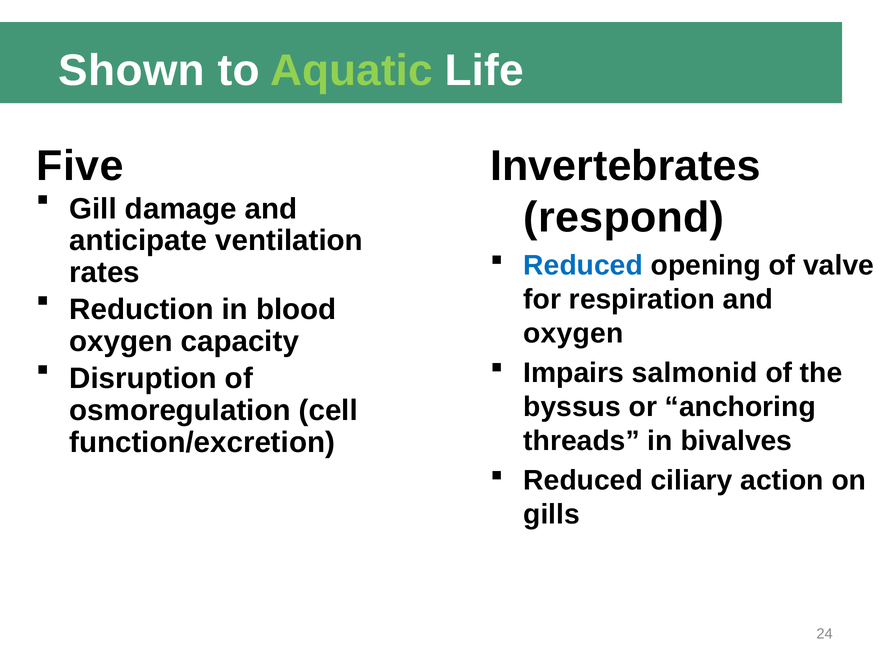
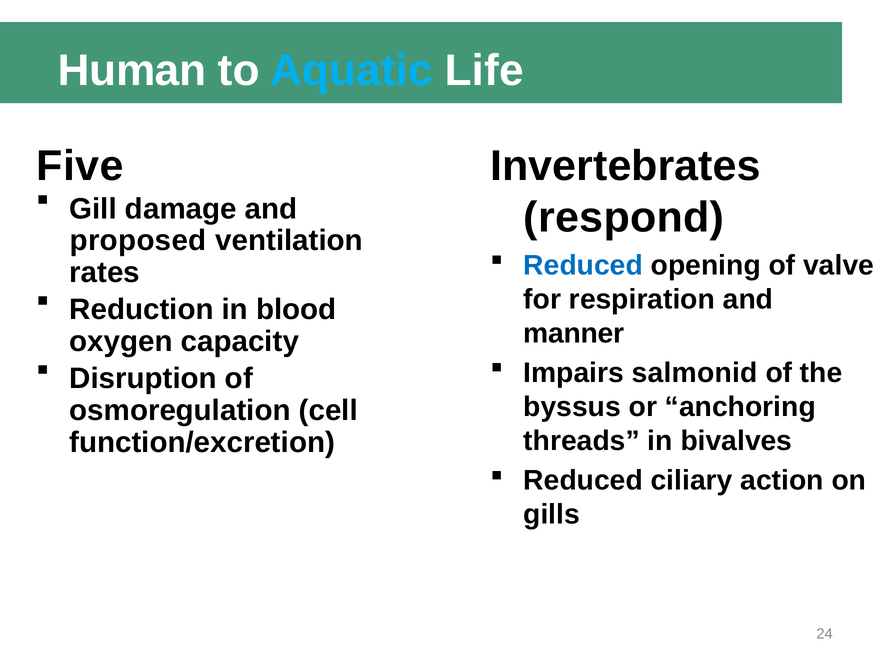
Shown: Shown -> Human
Aquatic colour: light green -> light blue
anticipate: anticipate -> proposed
oxygen at (574, 333): oxygen -> manner
